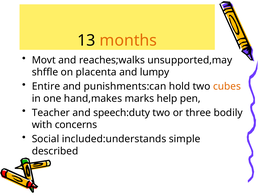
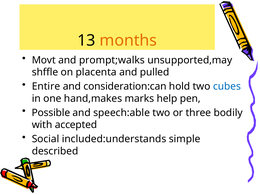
reaches;walks: reaches;walks -> prompt;walks
lumpy: lumpy -> pulled
punishments:can: punishments:can -> consideration:can
cubes colour: orange -> blue
Teacher: Teacher -> Possible
speech:duty: speech:duty -> speech:able
concerns: concerns -> accepted
